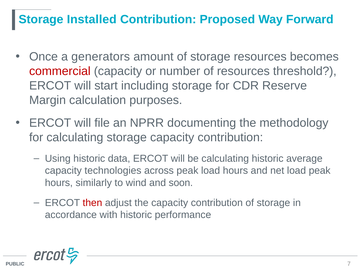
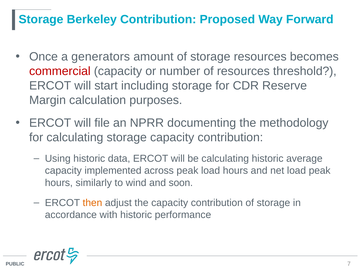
Installed: Installed -> Berkeley
technologies: technologies -> implemented
then colour: red -> orange
